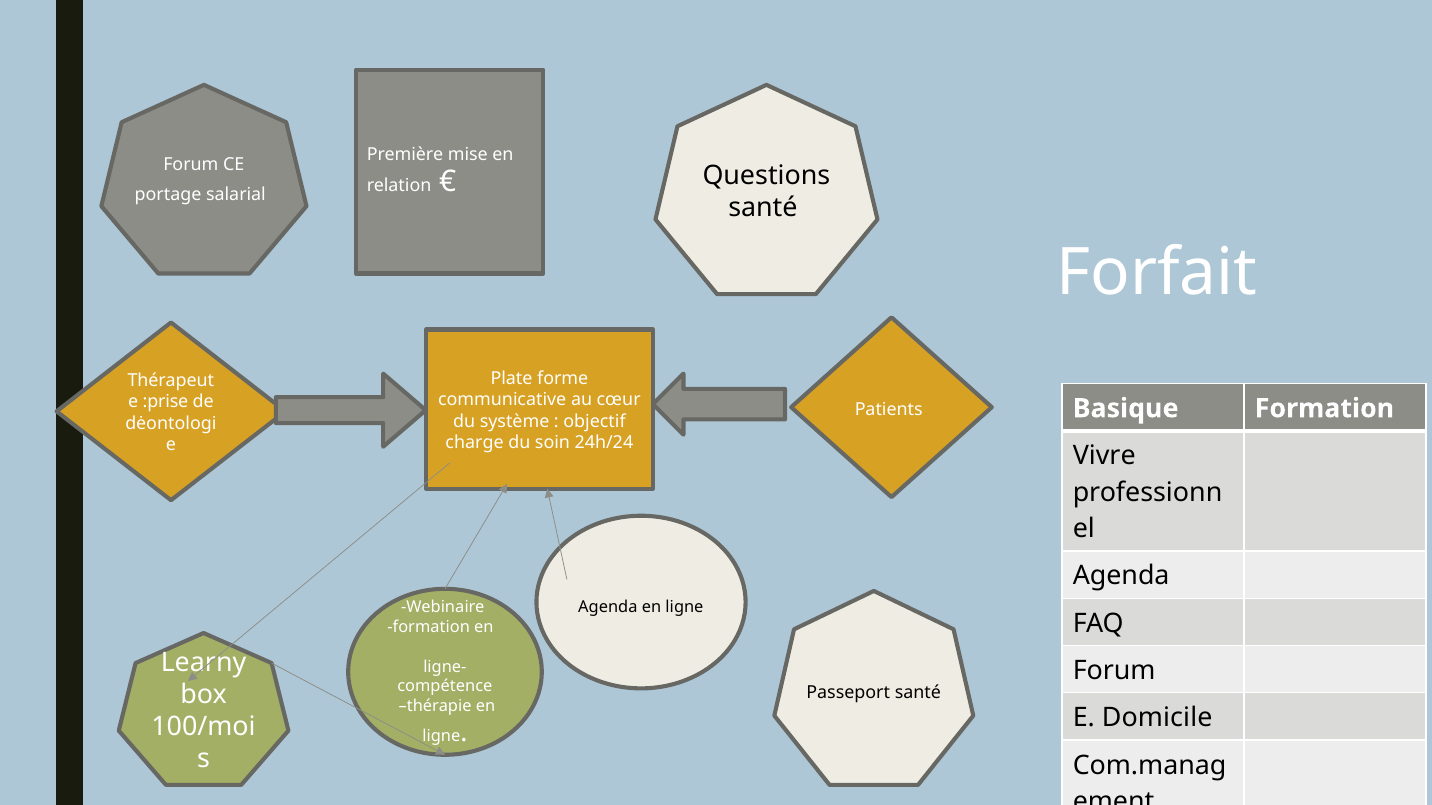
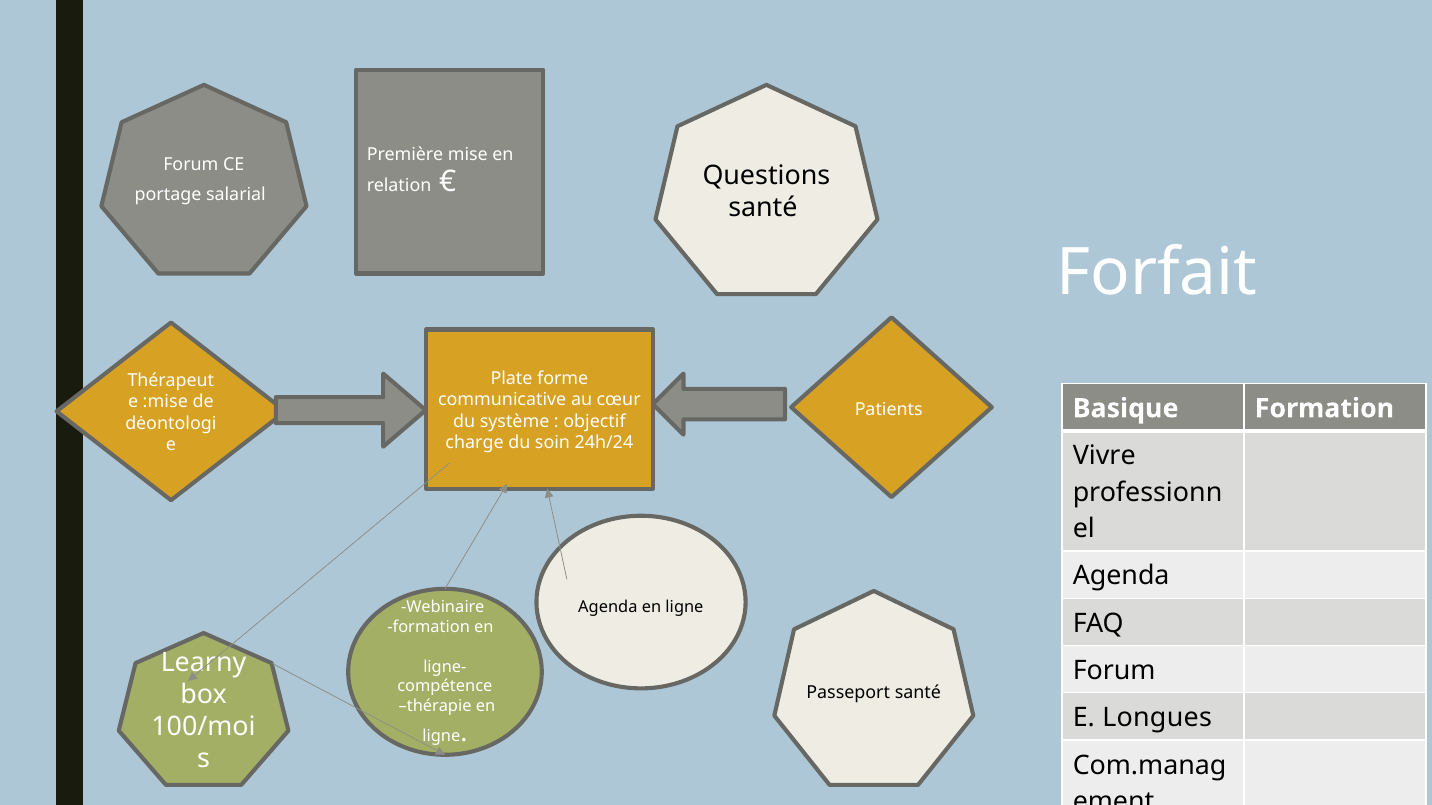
:prise: :prise -> :mise
Domicile: Domicile -> Longues
